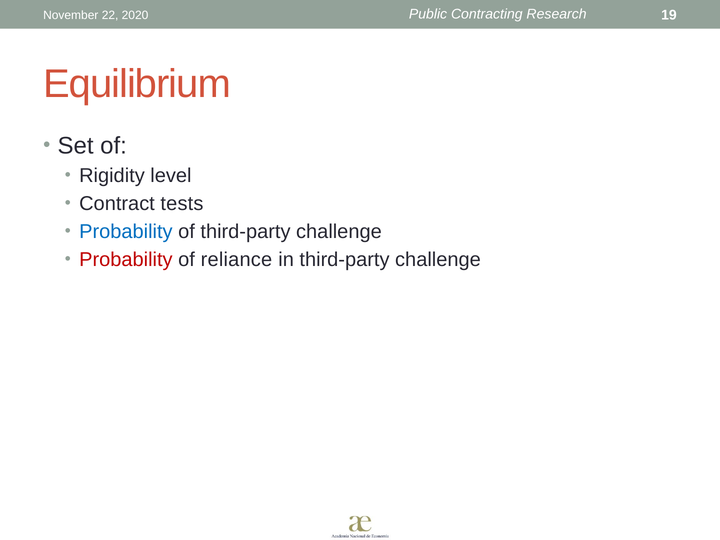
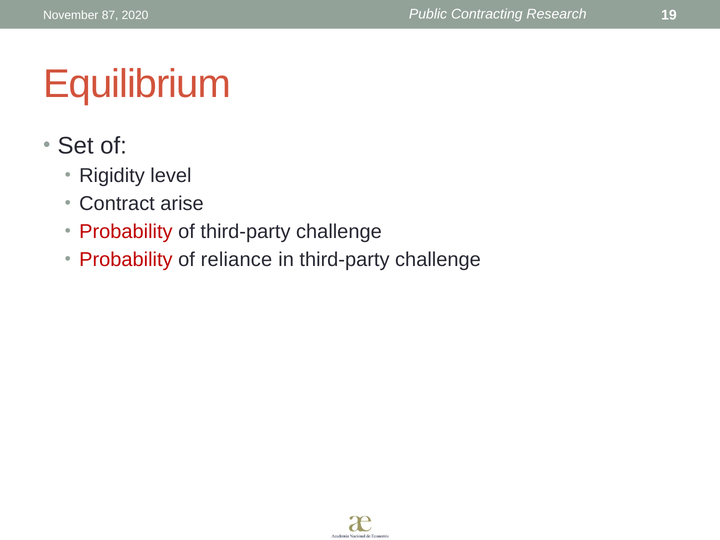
22: 22 -> 87
tests: tests -> arise
Probability at (126, 232) colour: blue -> red
